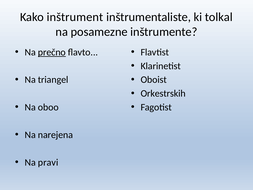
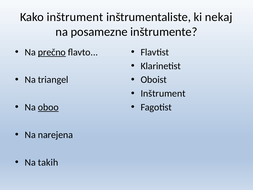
tolkal: tolkal -> nekaj
Orkestrskih at (163, 93): Orkestrskih -> Inštrument
oboo underline: none -> present
pravi: pravi -> takih
